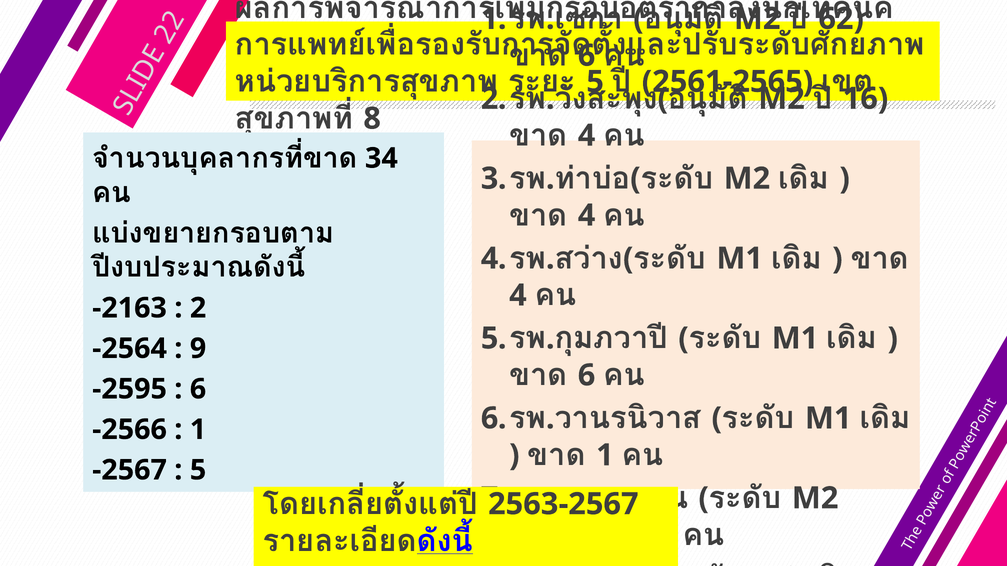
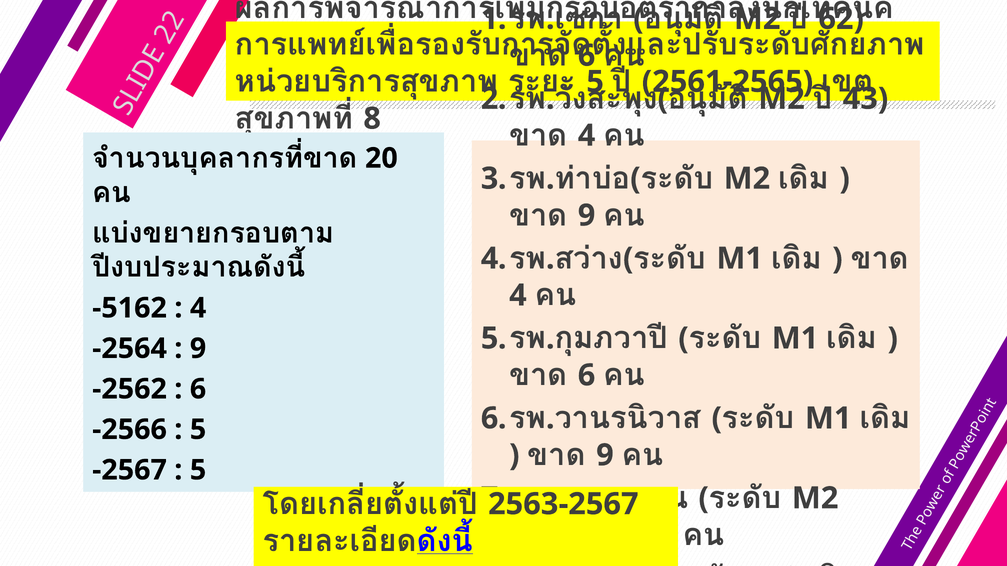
16: 16 -> 43
34: 34 -> 20
4 at (587, 216): 4 -> 9
-2163: -2163 -> -5162
2 at (198, 308): 2 -> 4
-2595: -2595 -> -2562
1 at (198, 430): 1 -> 5
1 at (605, 456): 1 -> 9
